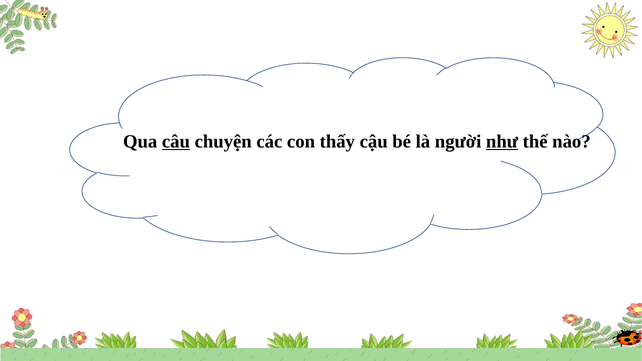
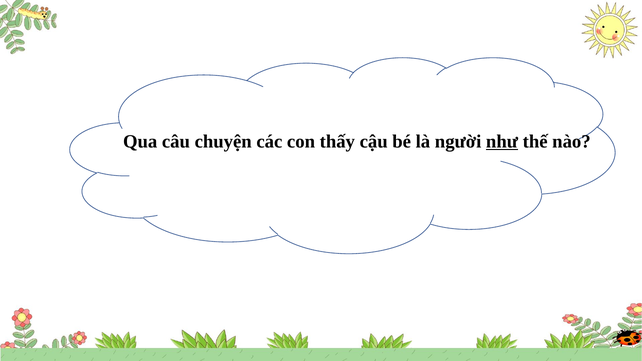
câu underline: present -> none
